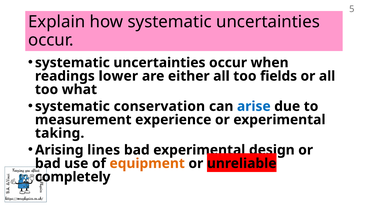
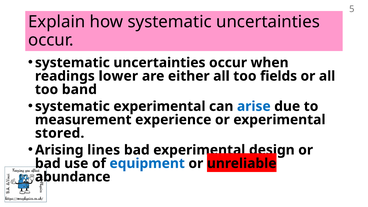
what: what -> band
systematic conservation: conservation -> experimental
taking: taking -> stored
equipment colour: orange -> blue
completely: completely -> abundance
